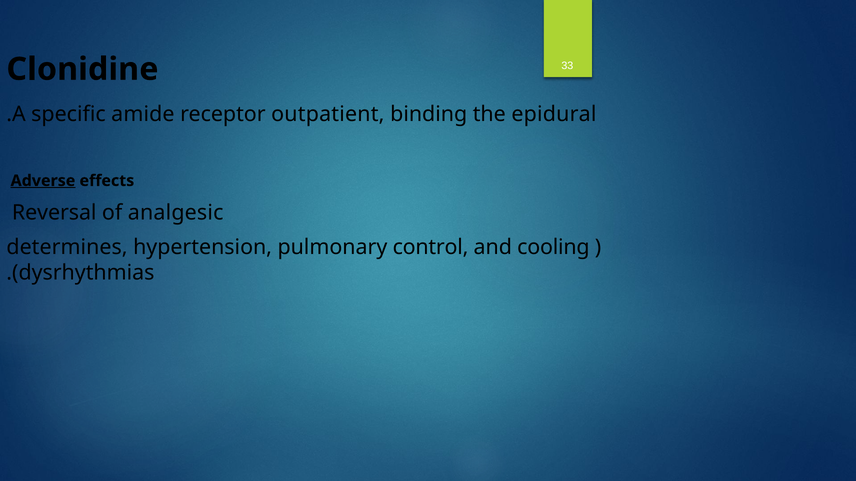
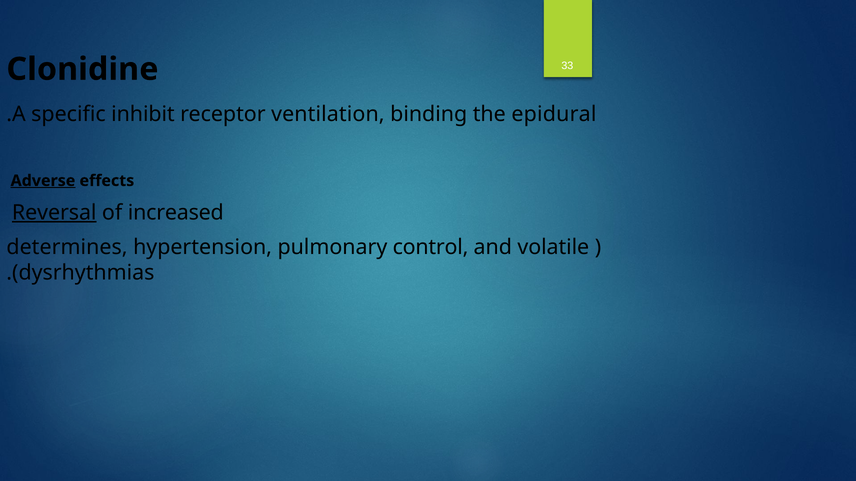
amide: amide -> inhibit
outpatient: outpatient -> ventilation
Reversal underline: none -> present
analgesic: analgesic -> increased
cooling: cooling -> volatile
